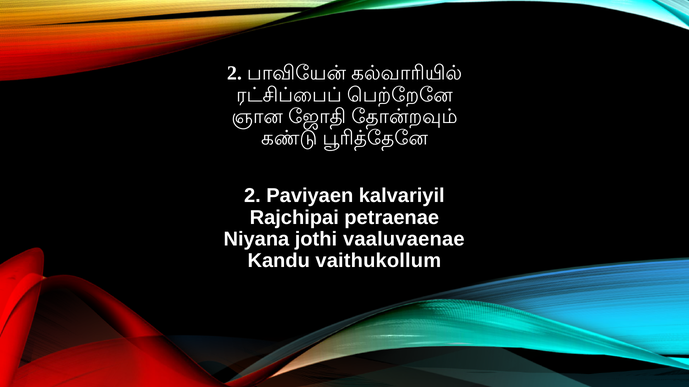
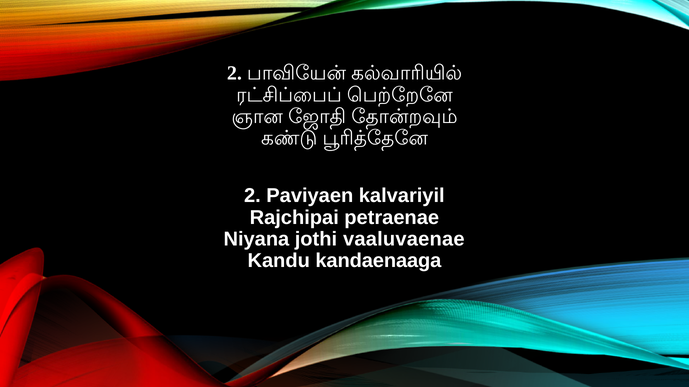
vaithukollum: vaithukollum -> kandaenaaga
